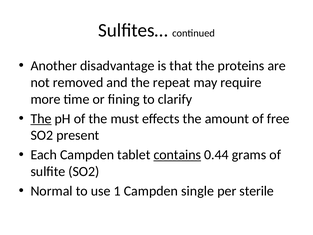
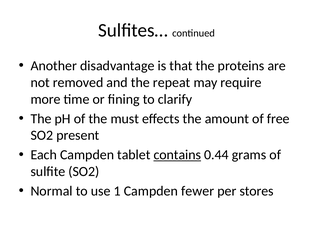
The at (41, 119) underline: present -> none
single: single -> fewer
sterile: sterile -> stores
